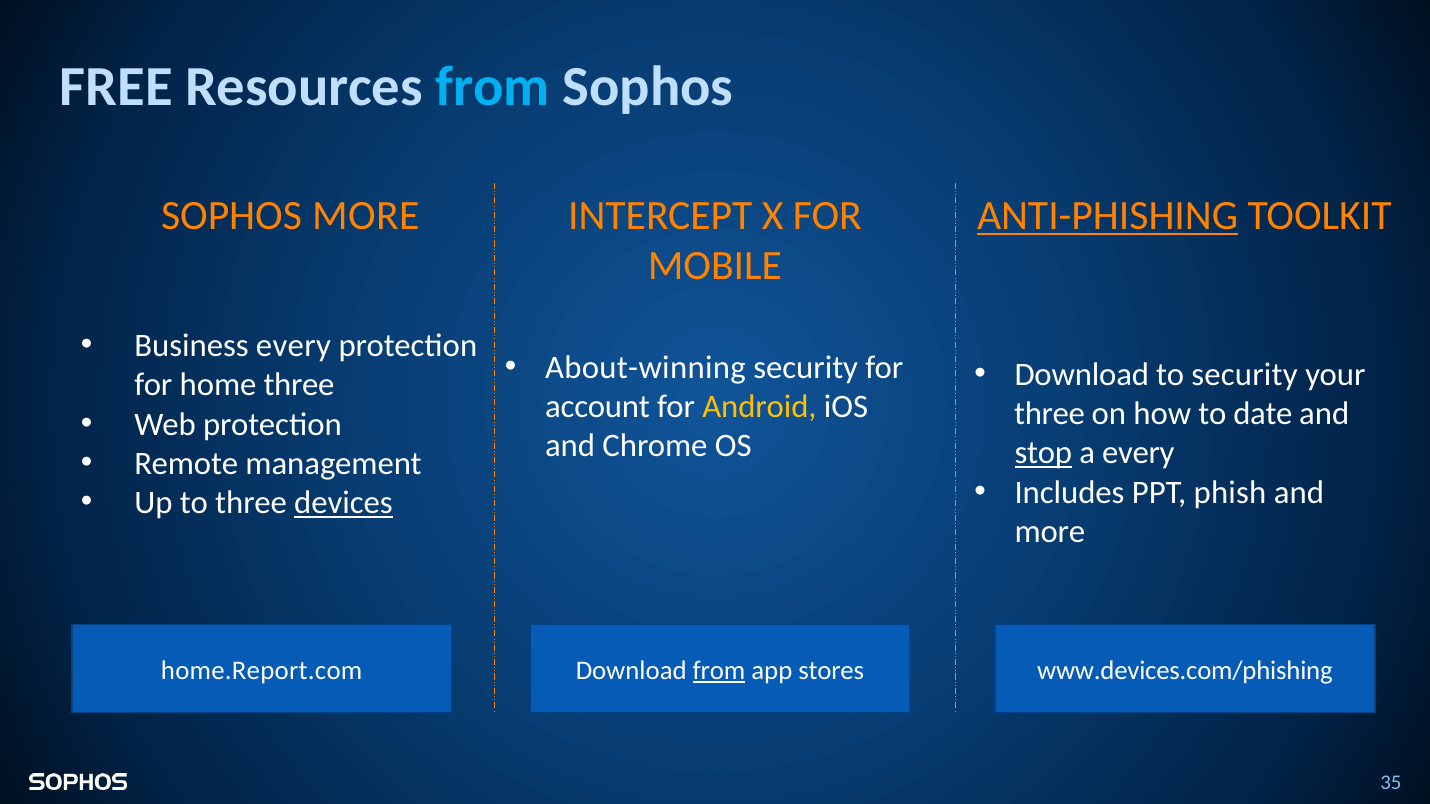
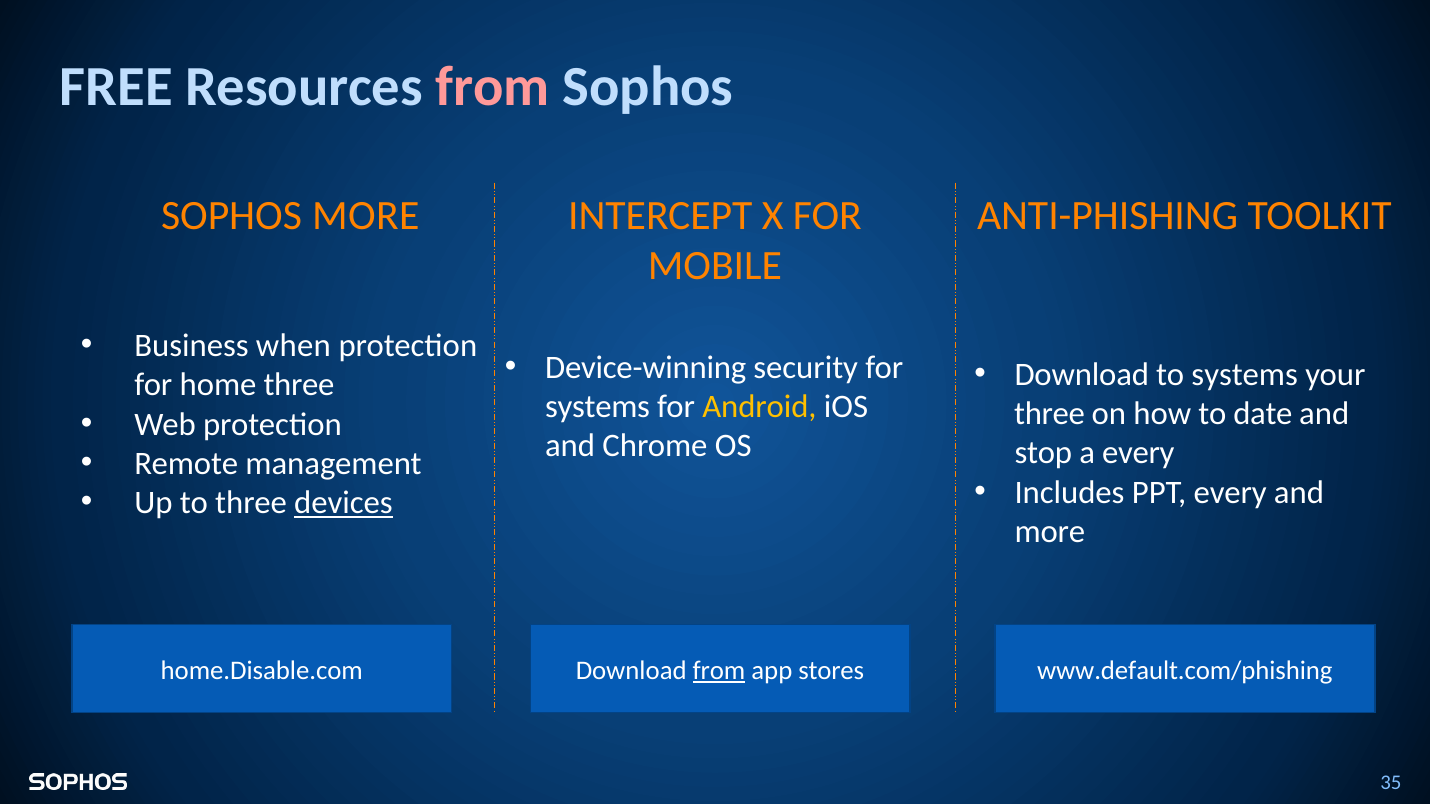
from at (493, 87) colour: light blue -> pink
ANTI-PHISHING underline: present -> none
Business every: every -> when
About-winning: About-winning -> Device-winning
to security: security -> systems
account at (598, 407): account -> systems
stop underline: present -> none
PPT phish: phish -> every
home.Report.com: home.Report.com -> home.Disable.com
www.devices.com/phishing: www.devices.com/phishing -> www.default.com/phishing
